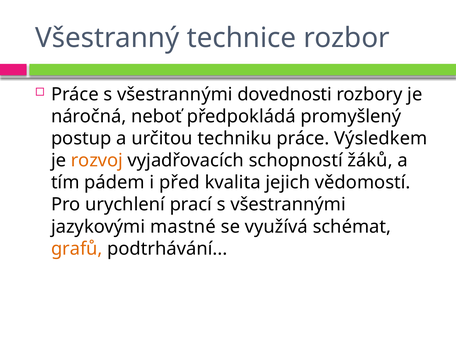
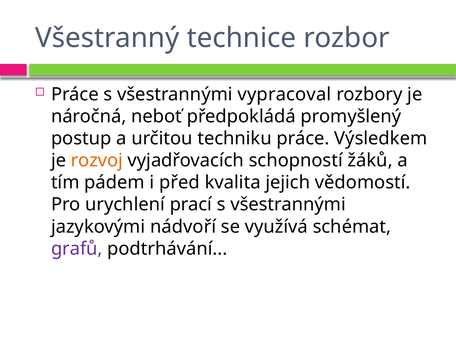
dovednosti: dovednosti -> vypracoval
mastné: mastné -> nádvoří
grafů colour: orange -> purple
